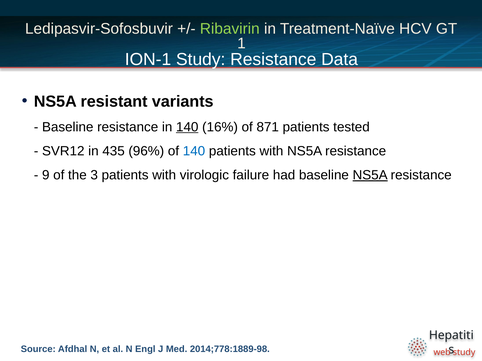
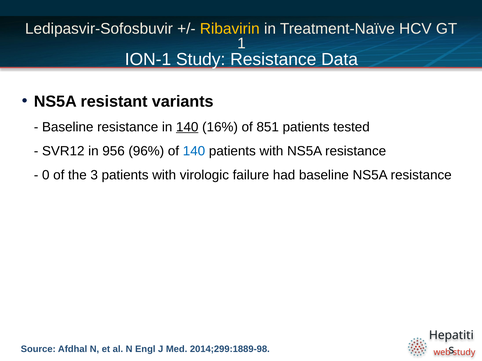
Ribavirin colour: light green -> yellow
871: 871 -> 851
435: 435 -> 956
9: 9 -> 0
NS5A at (370, 175) underline: present -> none
2014;778:1889-98: 2014;778:1889-98 -> 2014;299:1889-98
